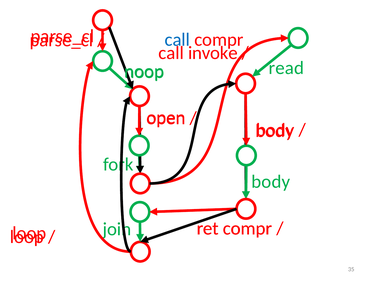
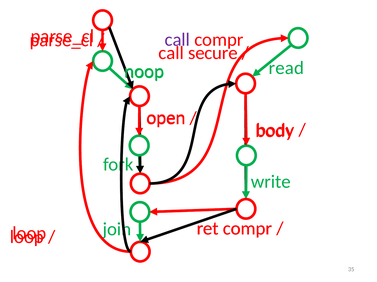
call at (177, 40) colour: blue -> purple
invoke: invoke -> secure
body at (271, 182): body -> write
